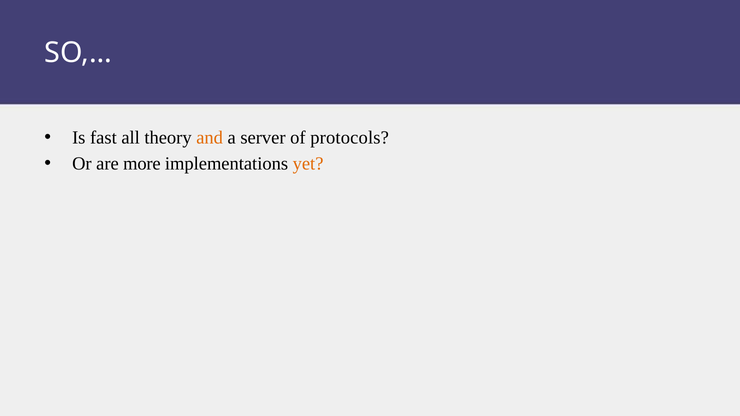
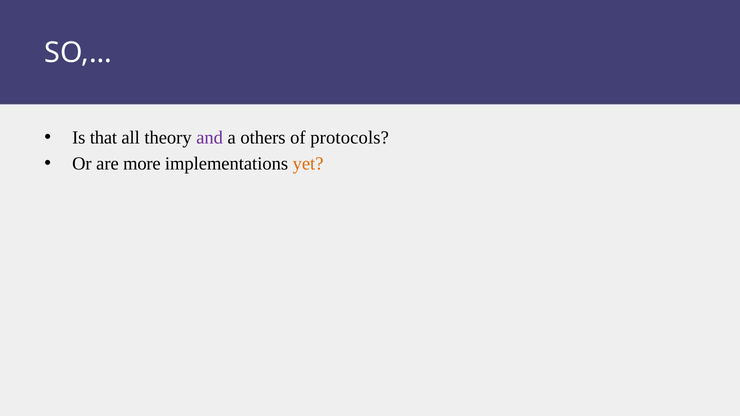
fast: fast -> that
and colour: orange -> purple
server: server -> others
